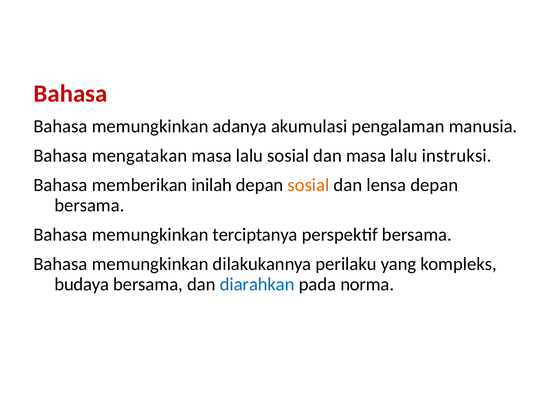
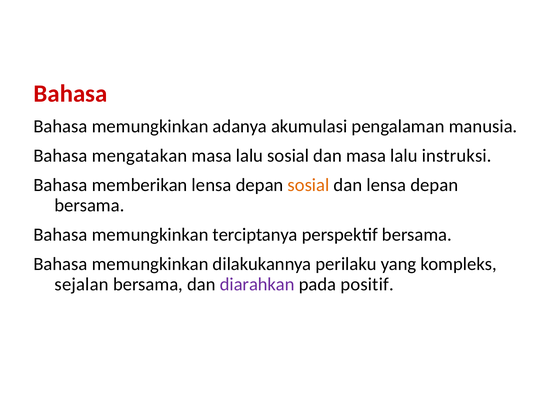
memberikan inilah: inilah -> lensa
budaya: budaya -> sejalan
diarahkan colour: blue -> purple
norma: norma -> positif
